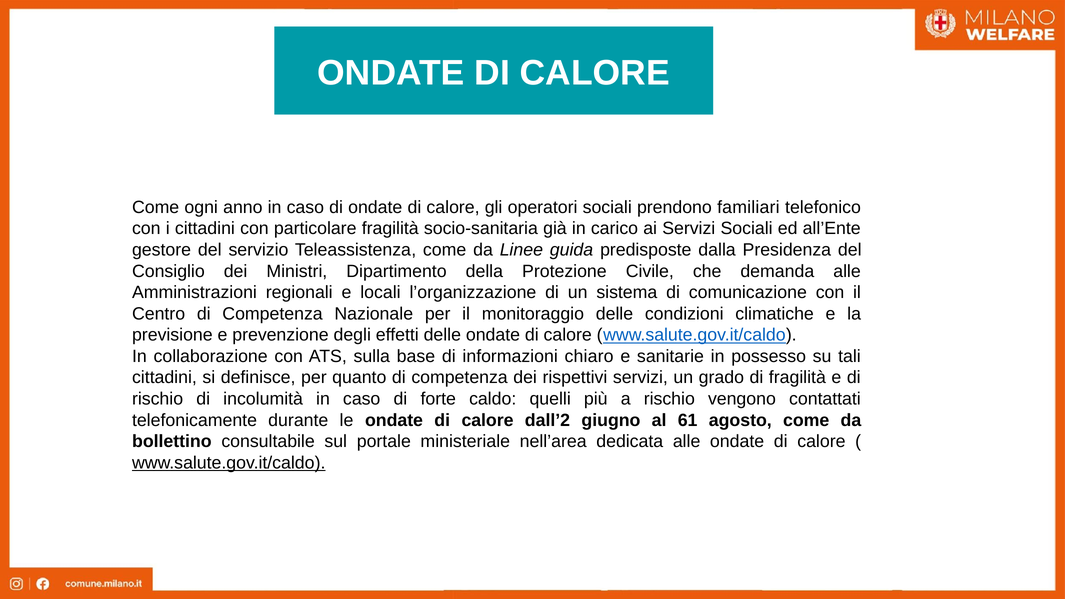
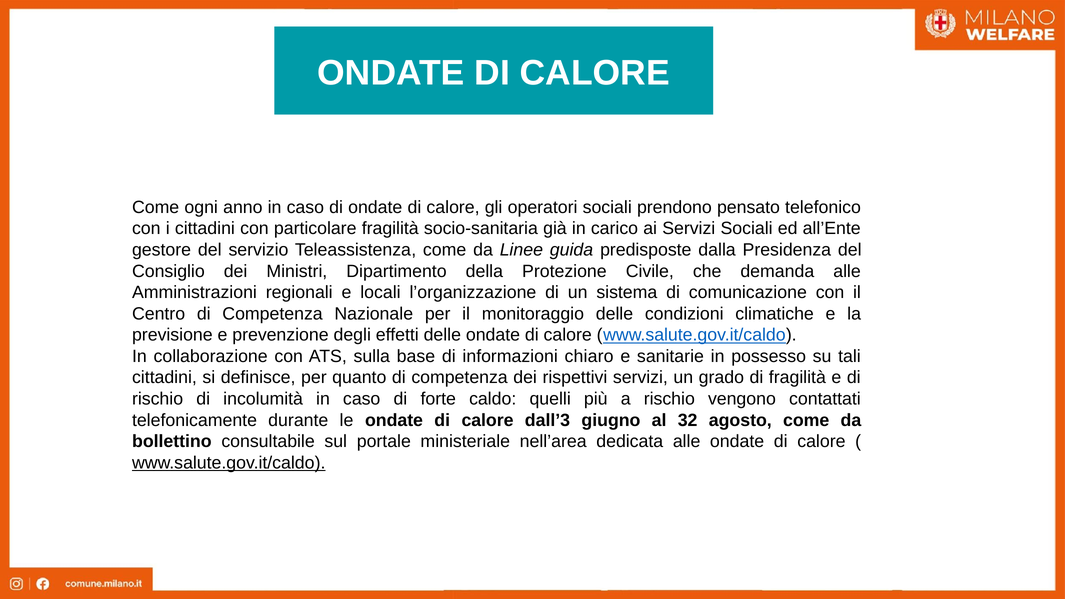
familiari: familiari -> pensato
dall’2: dall’2 -> dall’3
61: 61 -> 32
